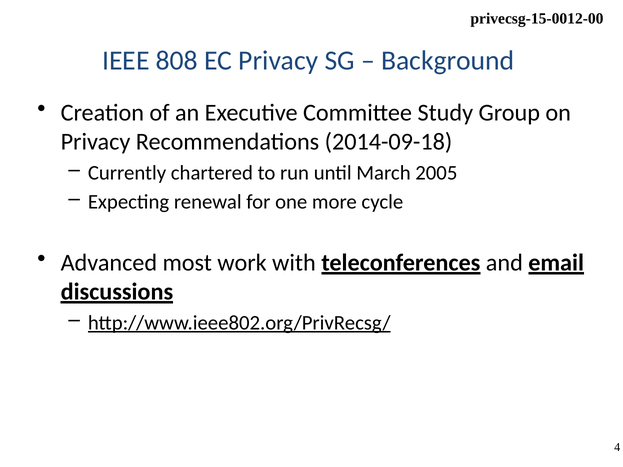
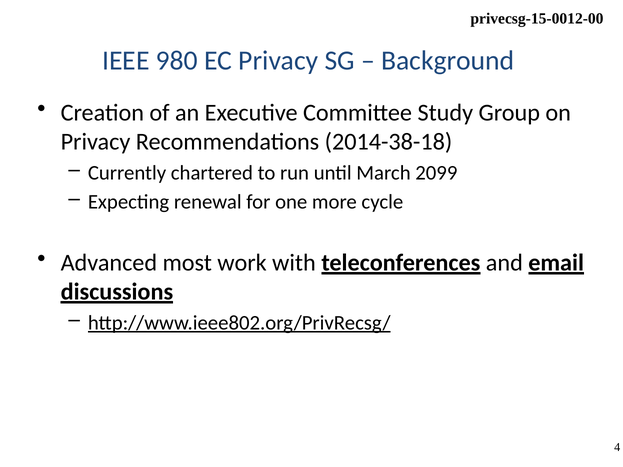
808: 808 -> 980
2014-09-18: 2014-09-18 -> 2014-38-18
2005: 2005 -> 2099
